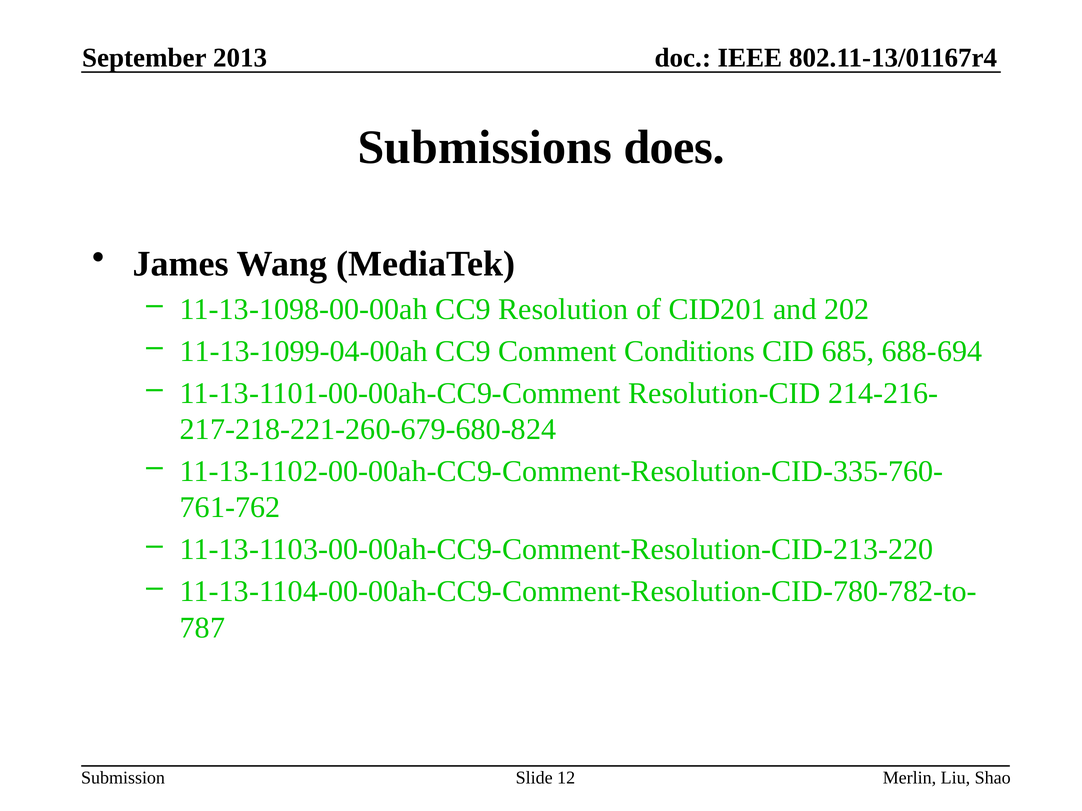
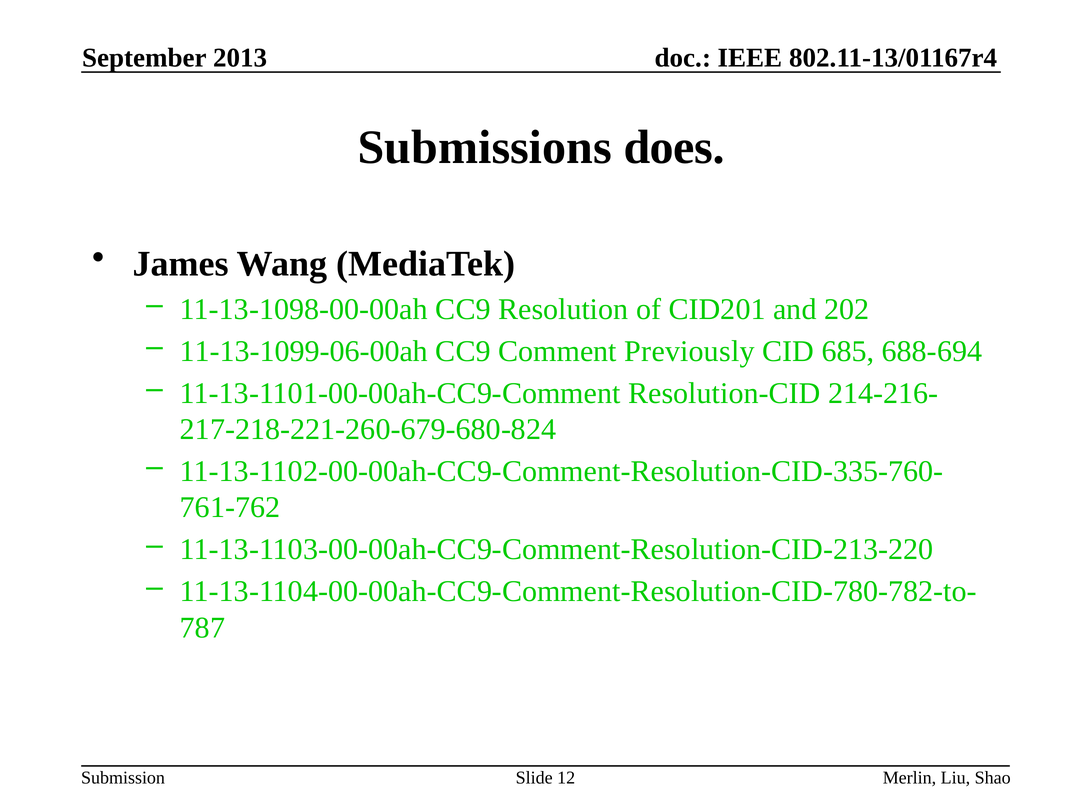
11-13-1099-04-00ah: 11-13-1099-04-00ah -> 11-13-1099-06-00ah
Conditions: Conditions -> Previously
